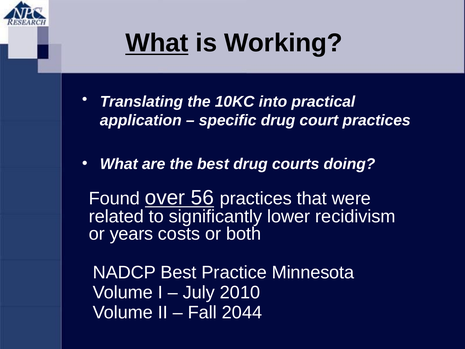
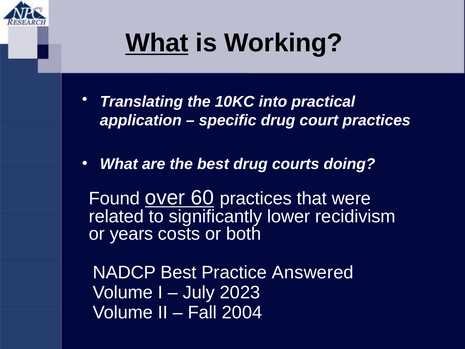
56: 56 -> 60
Minnesota: Minnesota -> Answered
2010: 2010 -> 2023
2044: 2044 -> 2004
